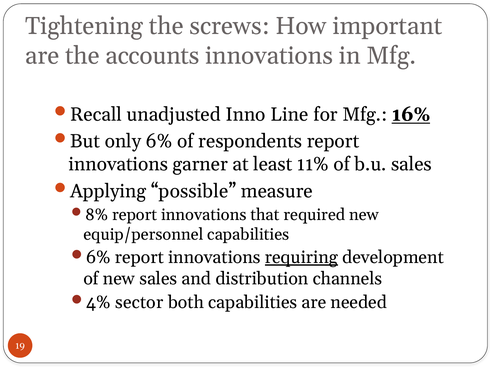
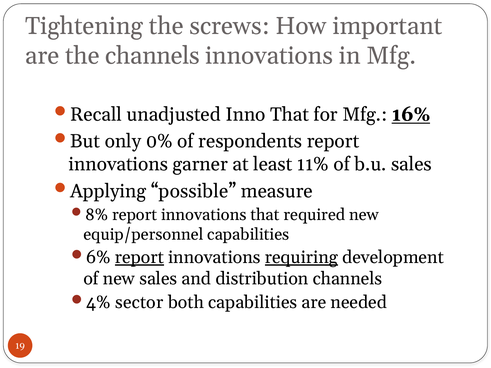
the accounts: accounts -> channels
Inno Line: Line -> That
only 6%: 6% -> 0%
report at (139, 258) underline: none -> present
